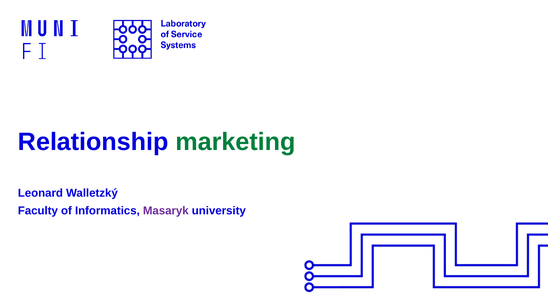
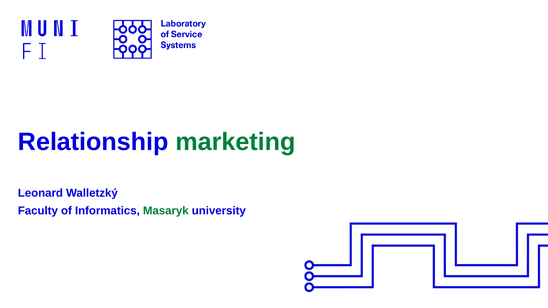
Masaryk colour: purple -> green
